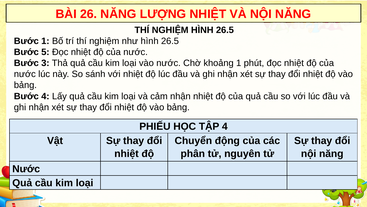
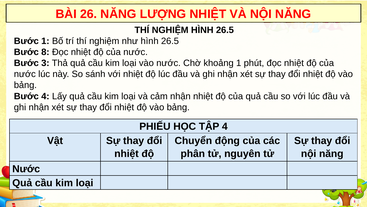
5: 5 -> 8
